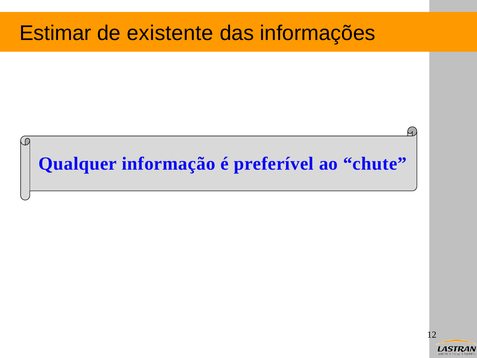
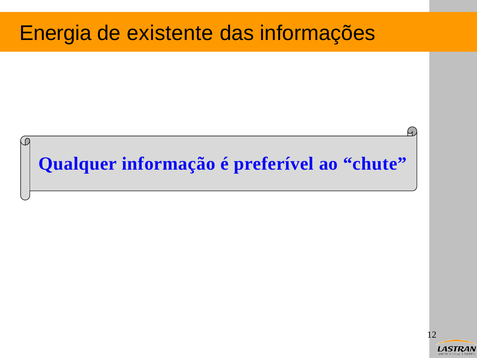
Estimar: Estimar -> Energia
